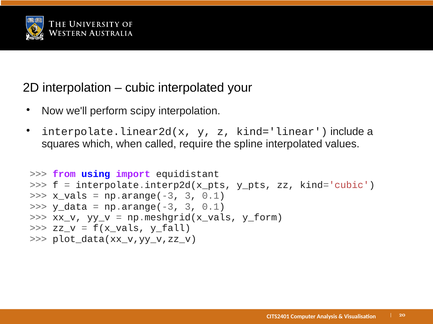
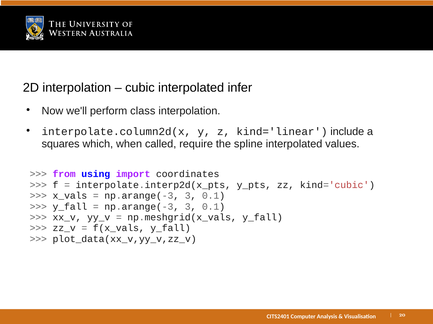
your: your -> infer
scipy: scipy -> class
interpolate.linear2d(x: interpolate.linear2d(x -> interpolate.column2d(x
equidistant: equidistant -> coordinates
y_data at (70, 207): y_data -> y_fall
np.meshgrid(x_vals y_form: y_form -> y_fall
